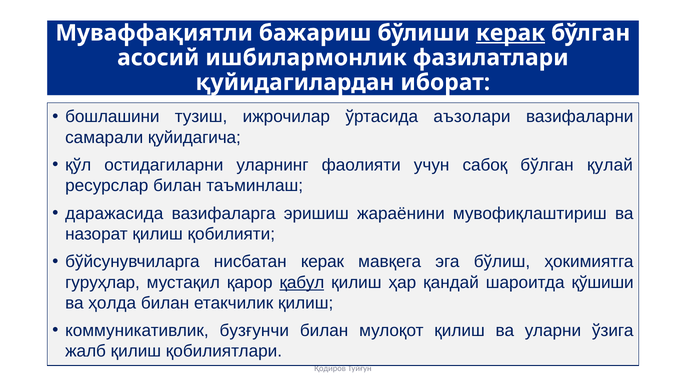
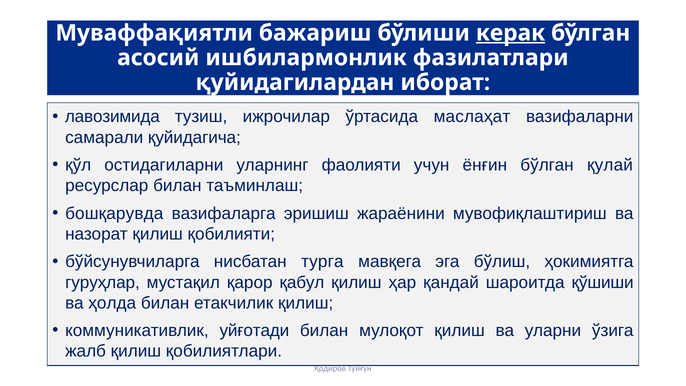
бошлашини: бошлашини -> лавозимида
аъзолари: аъзолари -> маслаҳат
сабоқ: сабоқ -> ёнғин
даражасида: даражасида -> бошқарувда
нисбатан керак: керак -> турга
қабул underline: present -> none
бузғунчи: бузғунчи -> уйғотади
